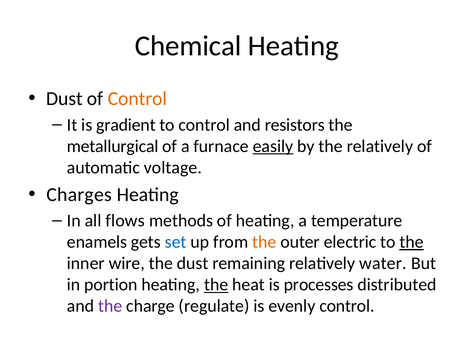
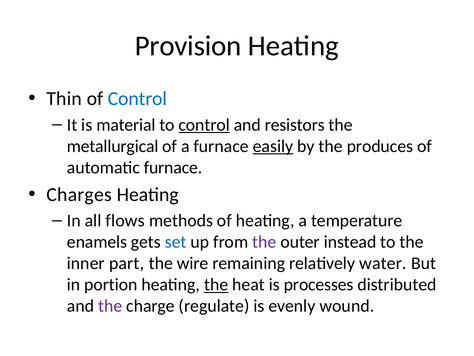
Chemical: Chemical -> Provision
Dust at (64, 99): Dust -> Thin
Control at (137, 99) colour: orange -> blue
gradient: gradient -> material
control at (204, 125) underline: none -> present
the relatively: relatively -> produces
automatic voltage: voltage -> furnace
the at (264, 242) colour: orange -> purple
electric: electric -> instead
the at (411, 242) underline: present -> none
wire: wire -> part
the dust: dust -> wire
evenly control: control -> wound
